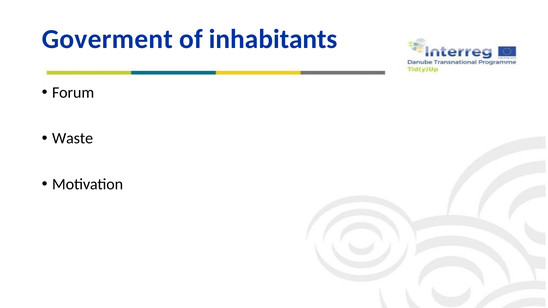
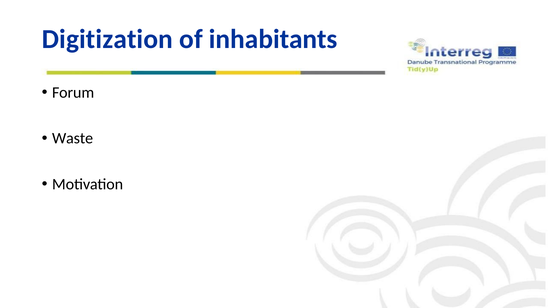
Goverment: Goverment -> Digitization
